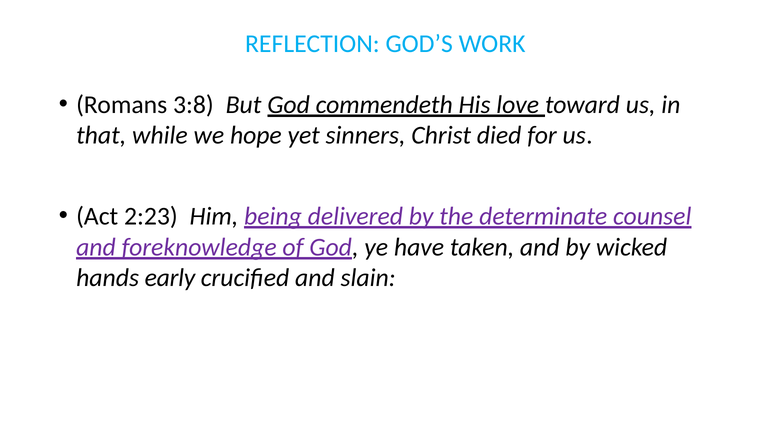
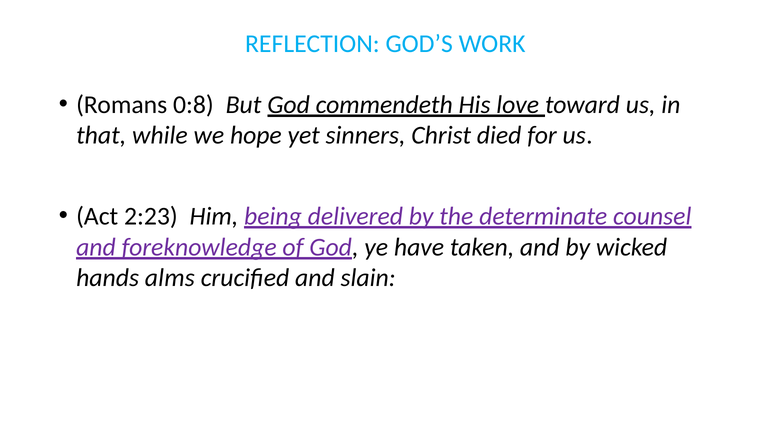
3:8: 3:8 -> 0:8
early: early -> alms
